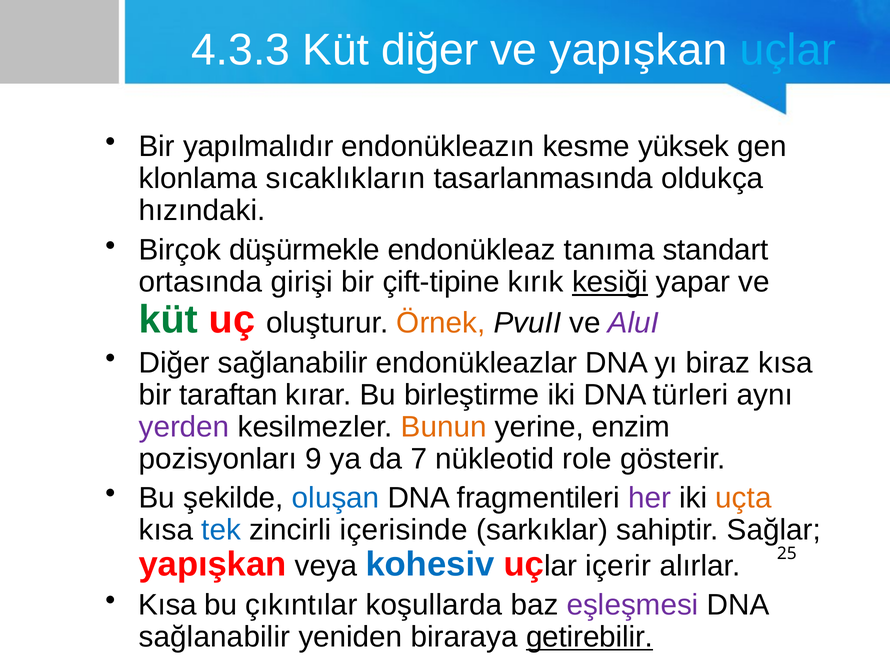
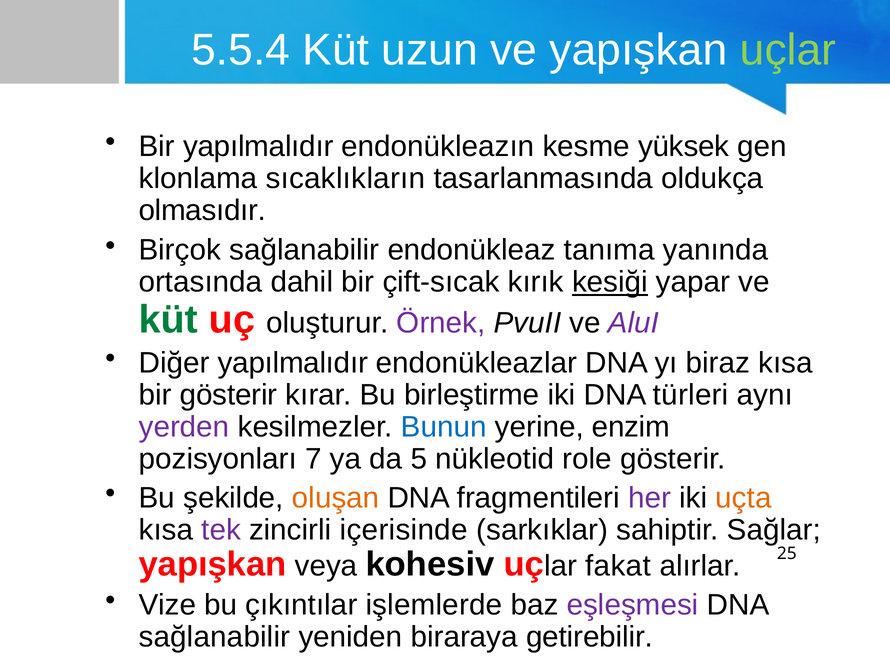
4.3.3: 4.3.3 -> 5.5.4
Küt diğer: diğer -> uzun
uçlar colour: light blue -> light green
hızındaki: hızındaki -> olmasıdır
Birçok düşürmekle: düşürmekle -> sağlanabilir
standart: standart -> yanında
girişi: girişi -> dahil
çift-tipine: çift-tipine -> çift-sıcak
Örnek colour: orange -> purple
Diğer sağlanabilir: sağlanabilir -> yapılmalıdır
bir taraftan: taraftan -> gösterir
Bunun colour: orange -> blue
9: 9 -> 7
7: 7 -> 5
oluşan colour: blue -> orange
tek colour: blue -> purple
kohesiv colour: blue -> black
içerir: içerir -> fakat
Kısa at (167, 605): Kısa -> Vize
koşullarda: koşullarda -> işlemlerde
getirebilir underline: present -> none
